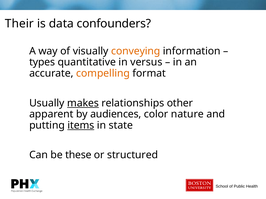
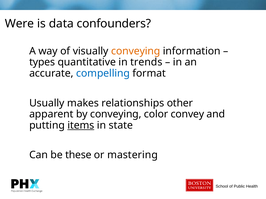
Their: Their -> Were
versus: versus -> trends
compelling colour: orange -> blue
makes underline: present -> none
by audiences: audiences -> conveying
nature: nature -> convey
structured: structured -> mastering
